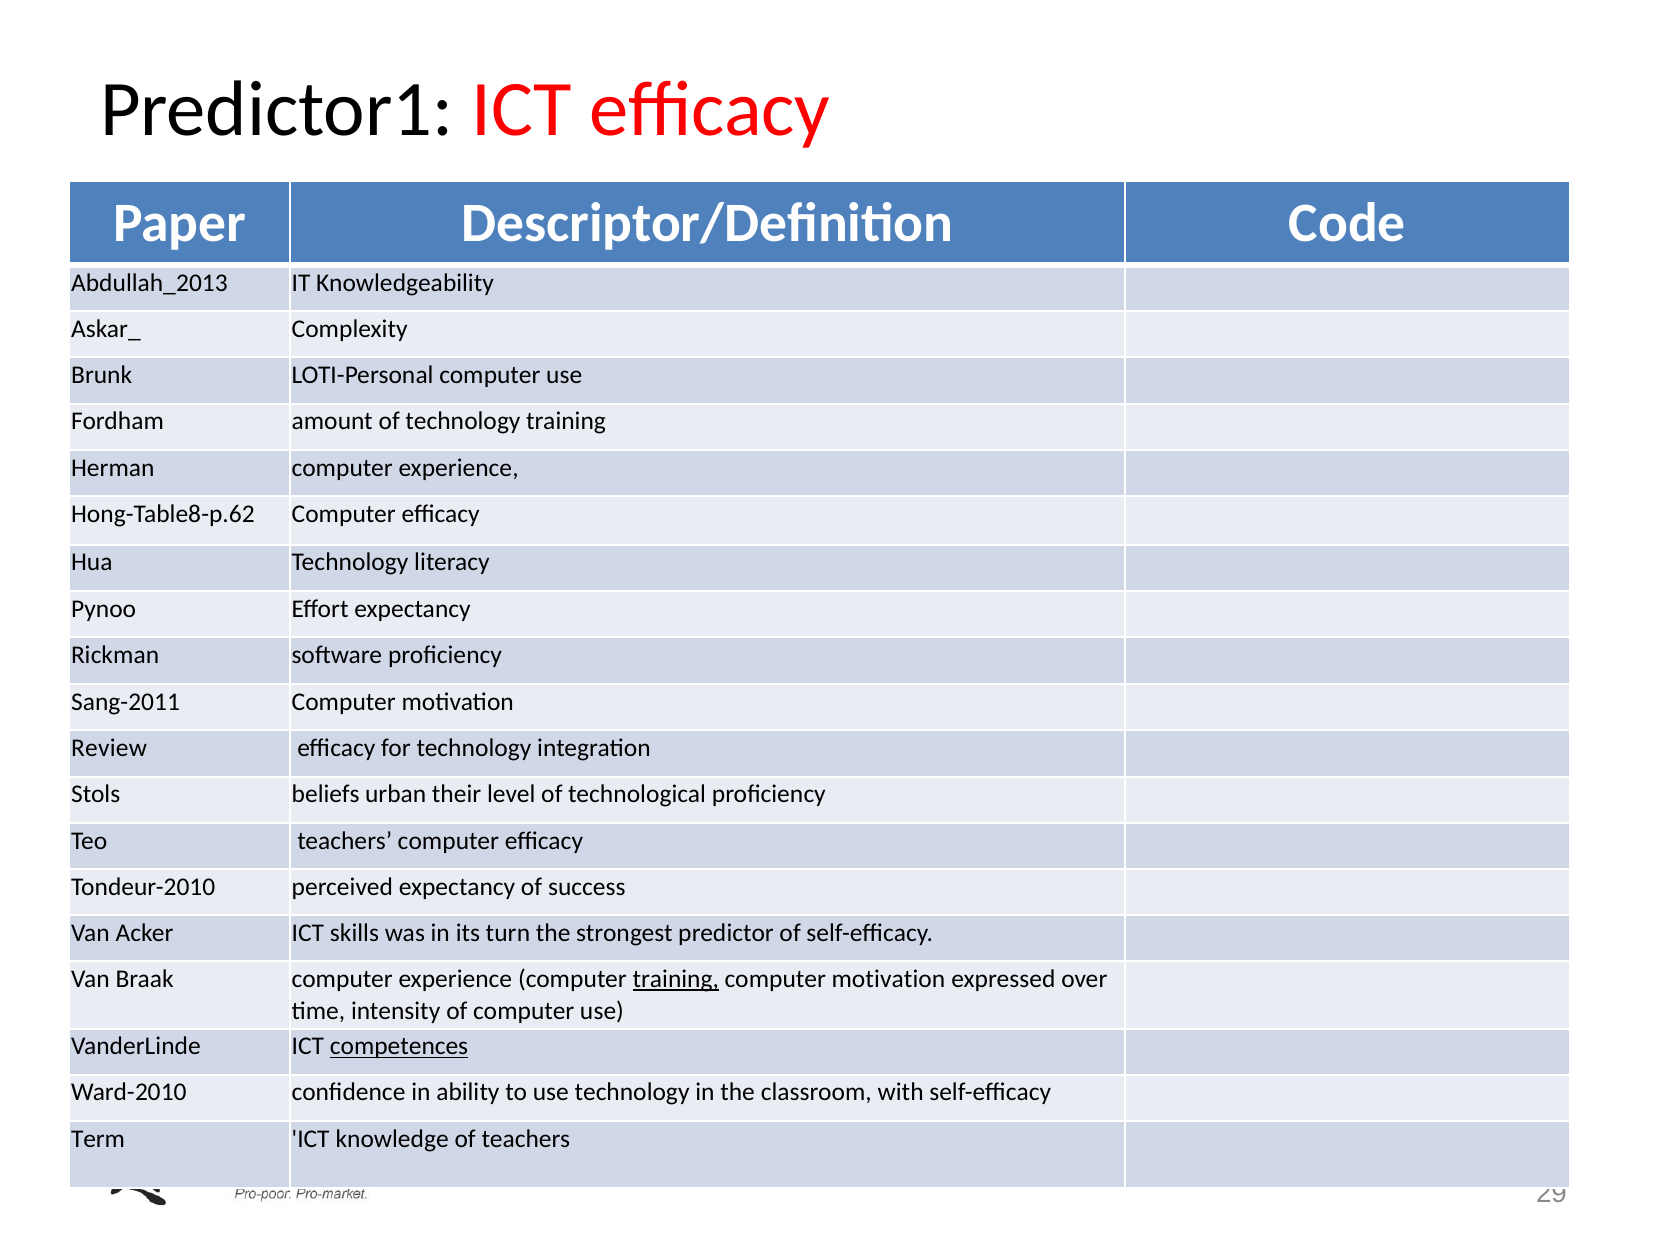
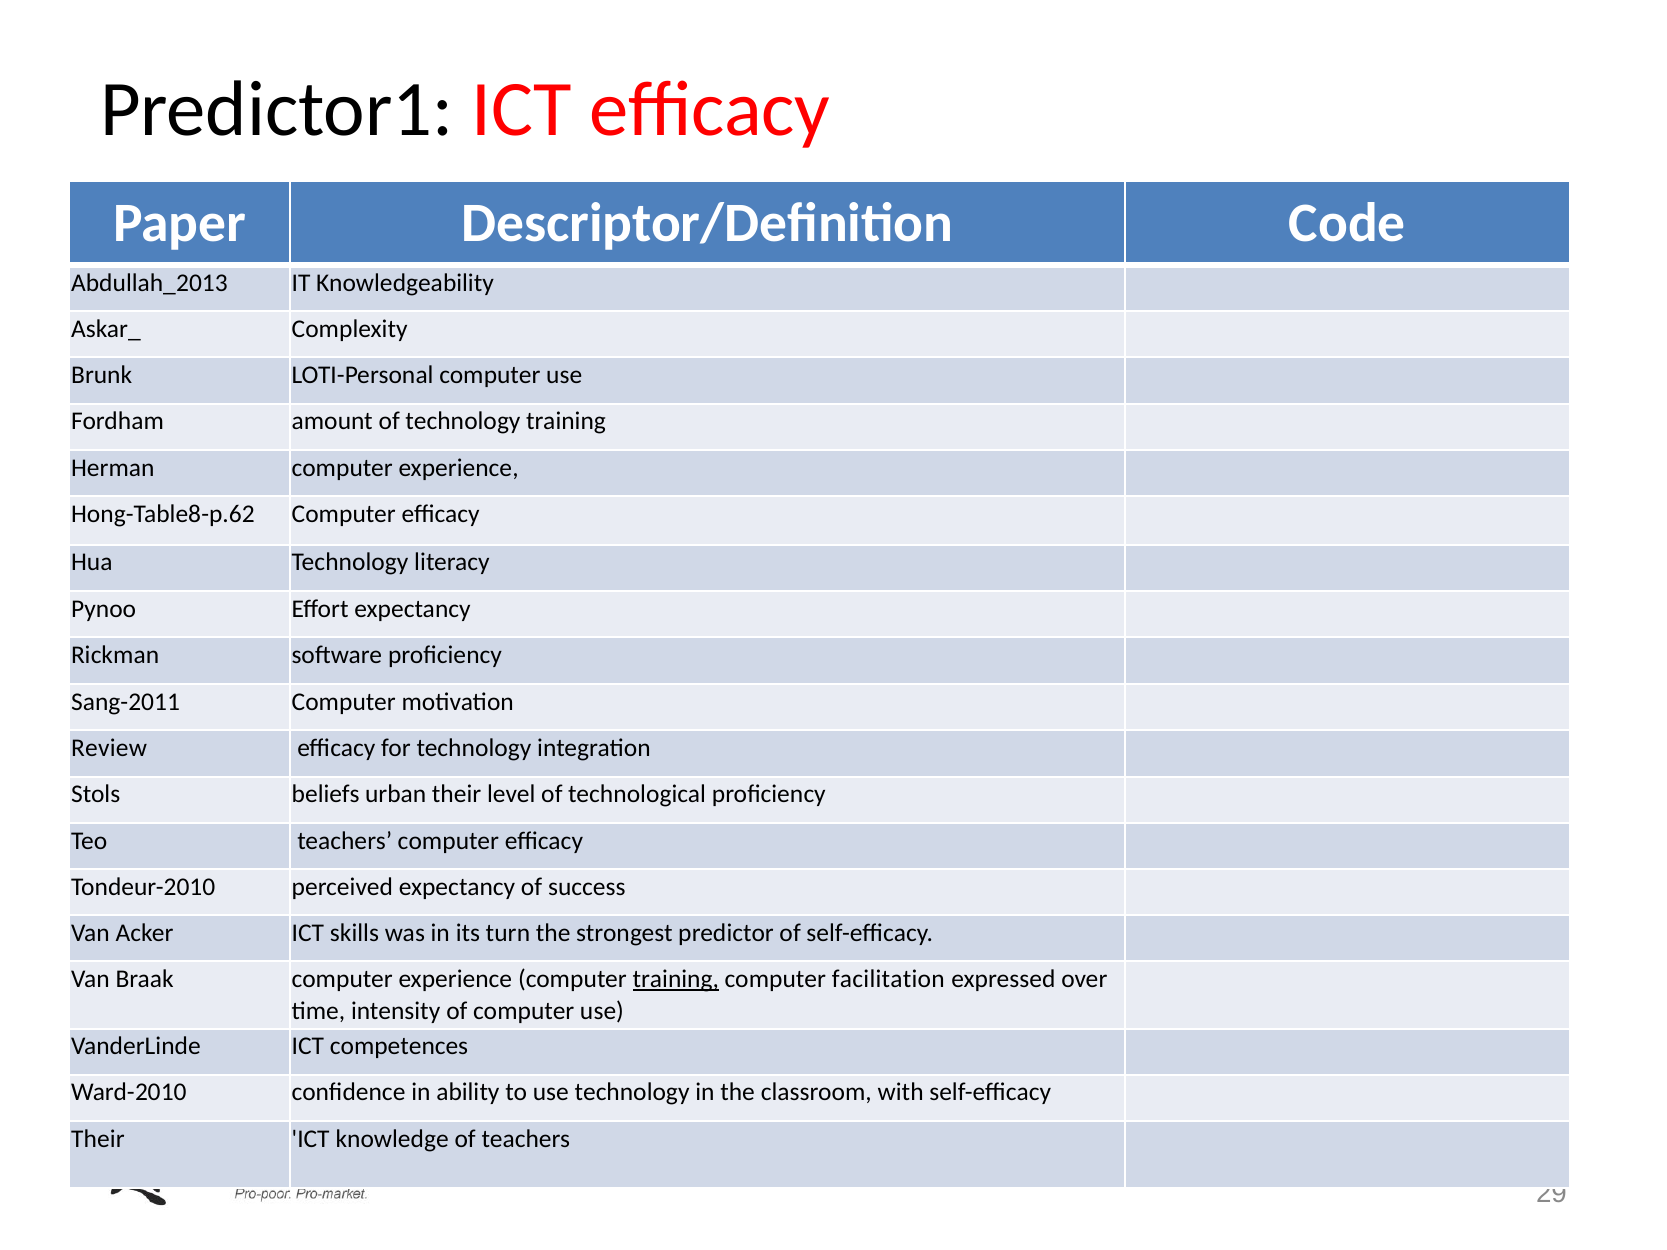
motivation at (888, 979): motivation -> facilitation
competences underline: present -> none
Term at (98, 1139): Term -> Their
